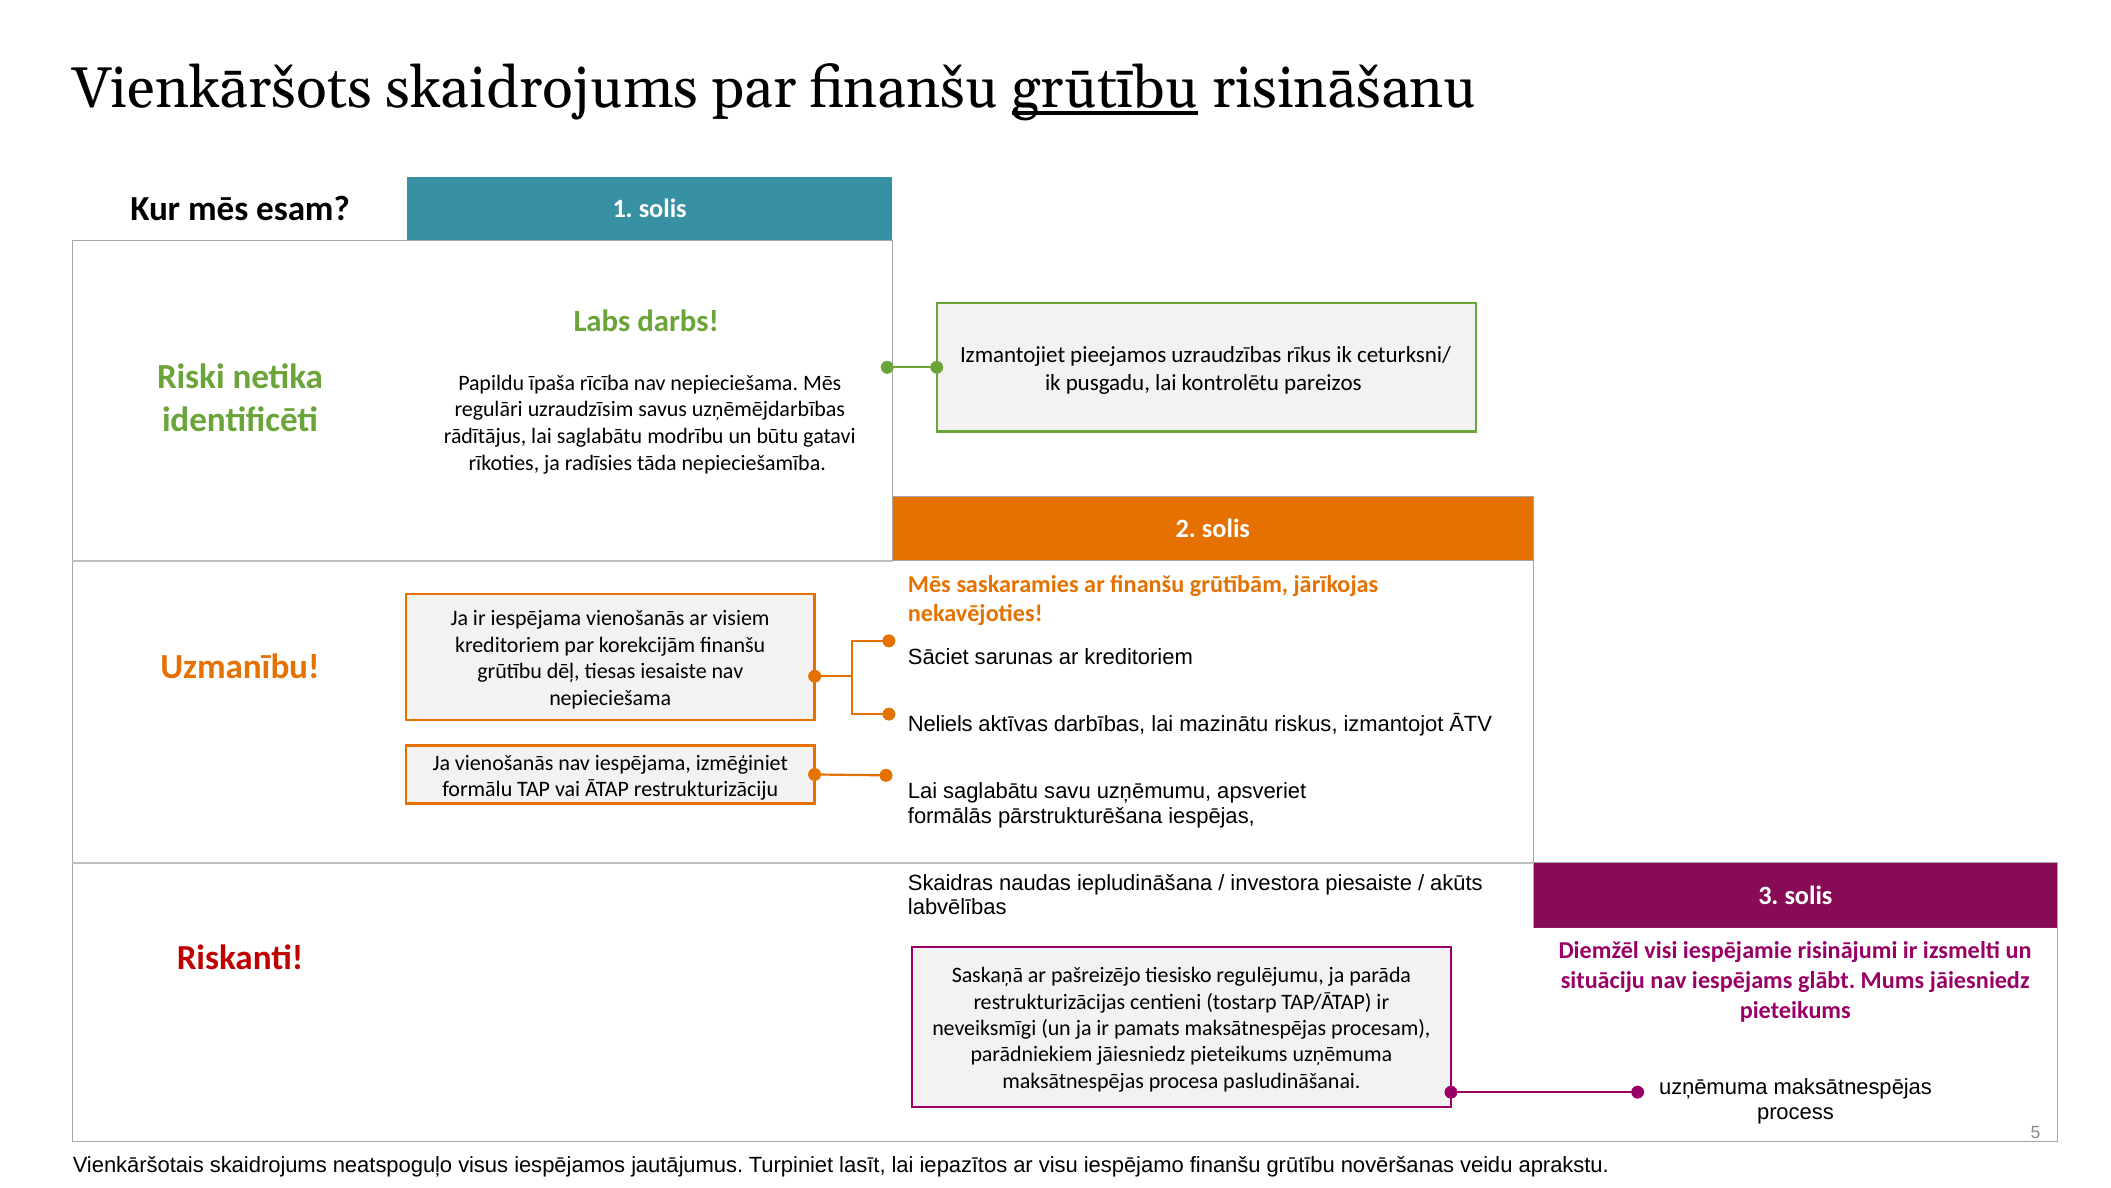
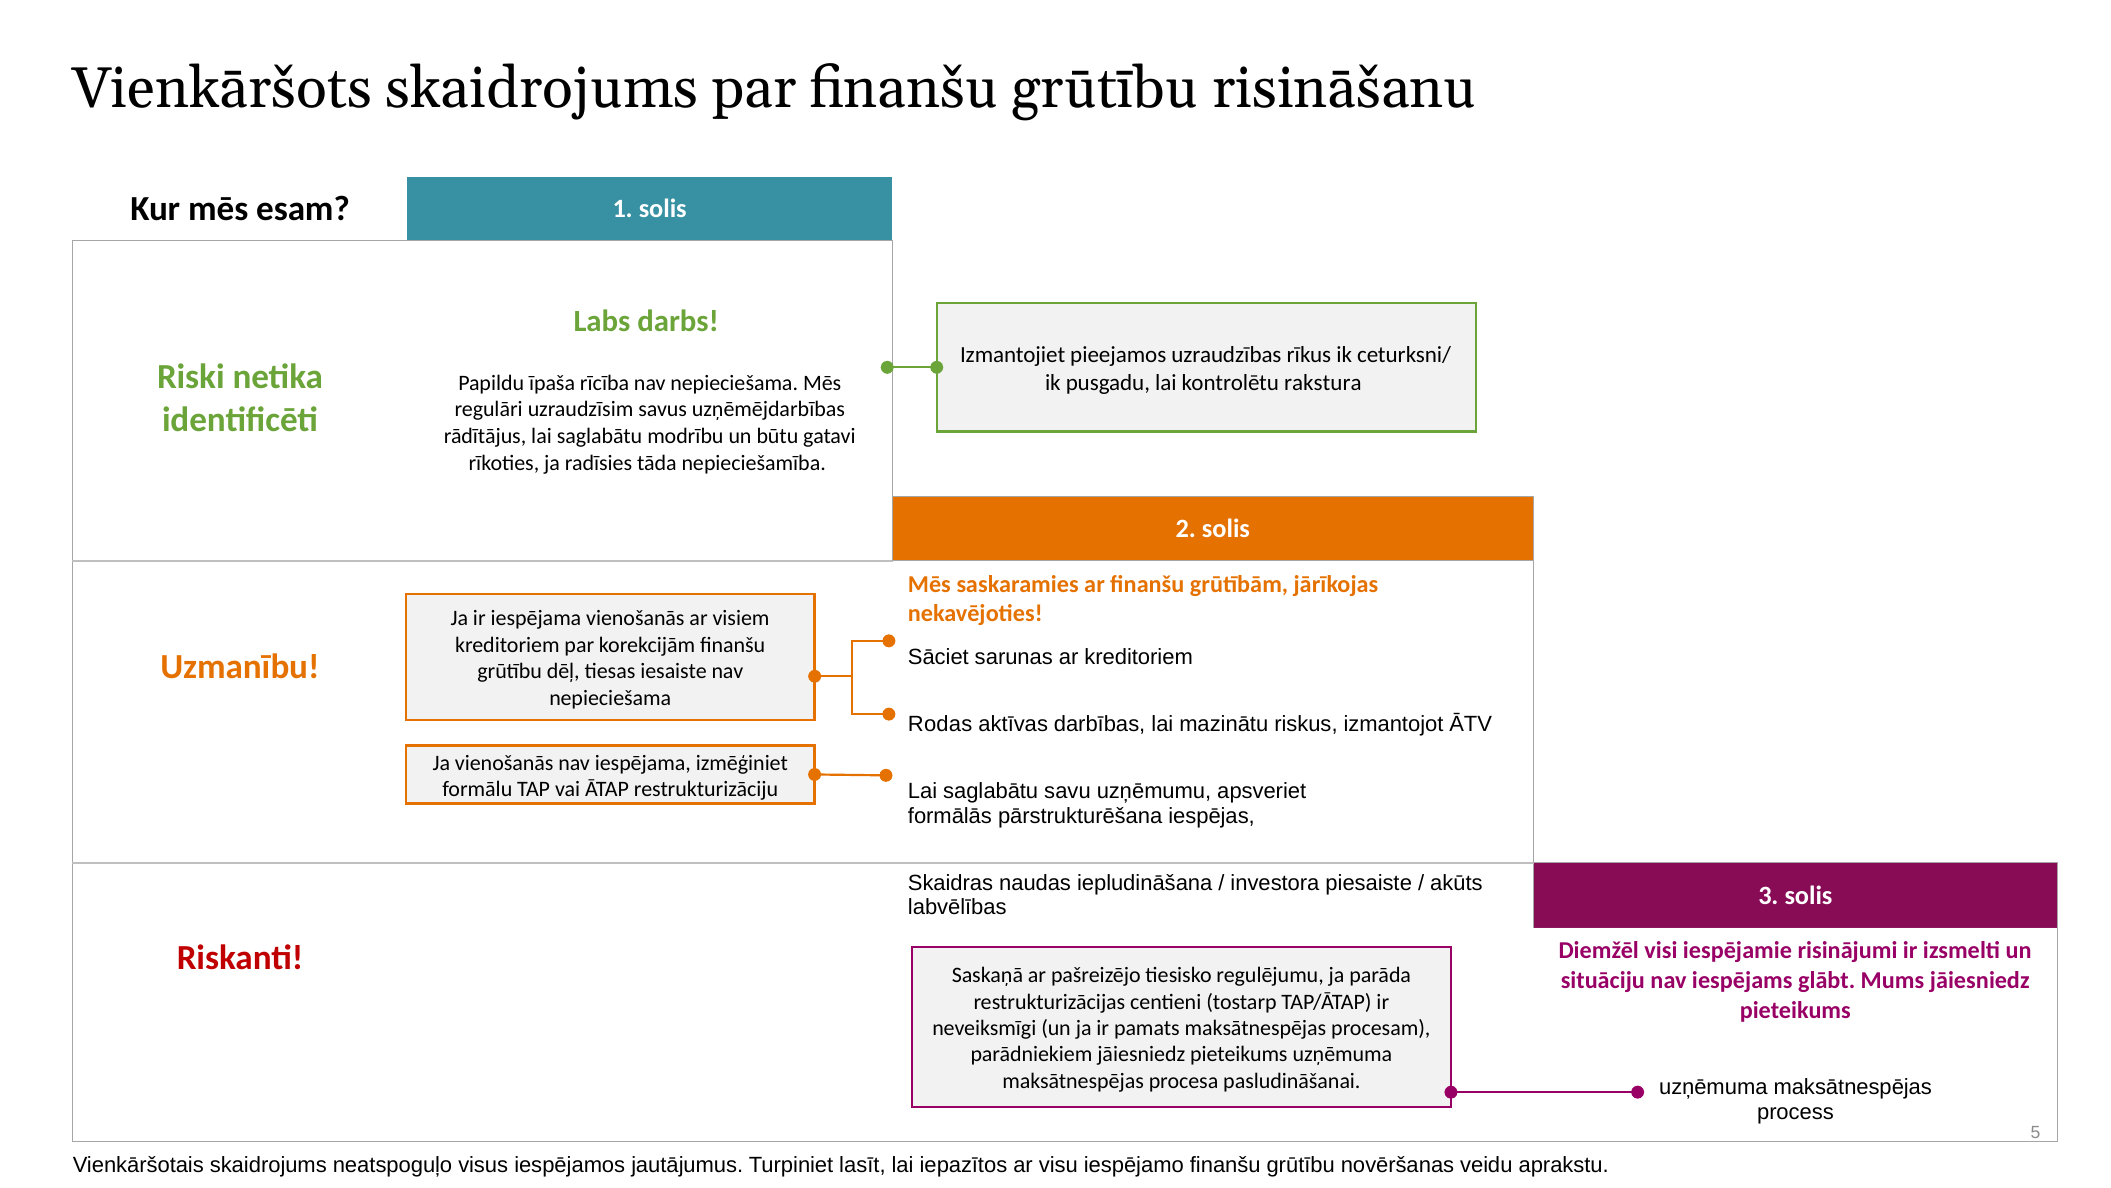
grūtību at (1105, 88) underline: present -> none
pareizos: pareizos -> rakstura
Neliels: Neliels -> Rodas
